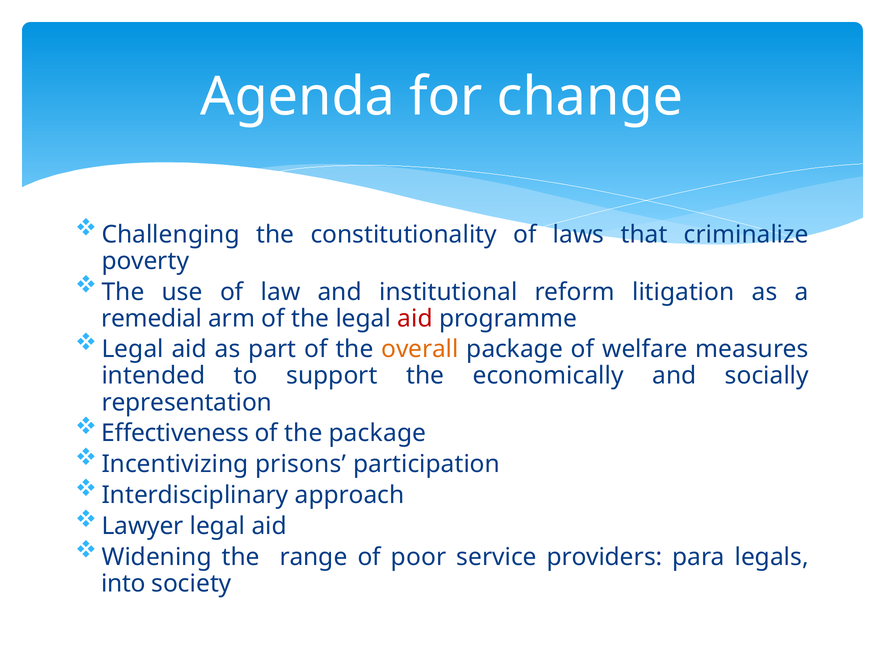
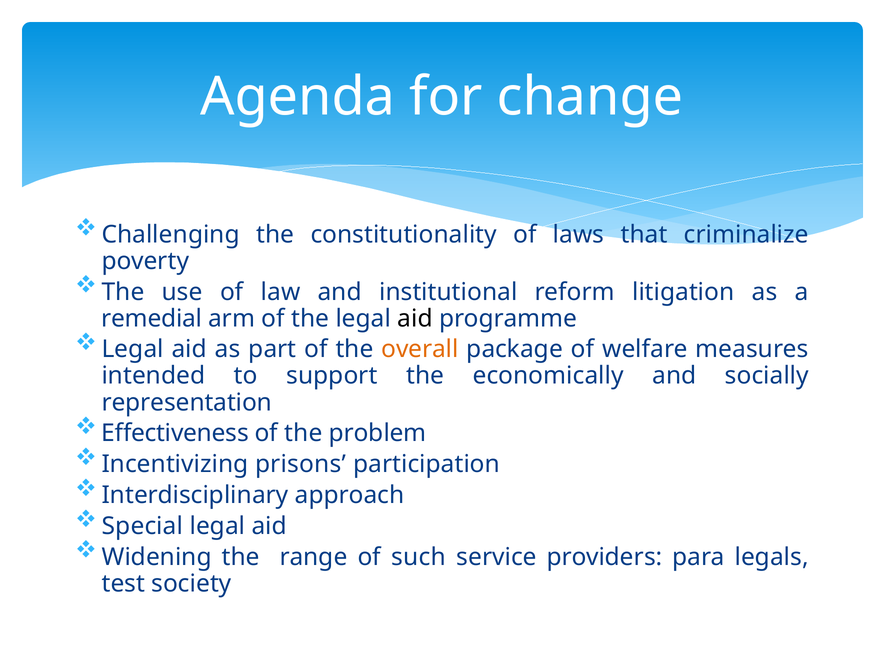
aid at (415, 318) colour: red -> black
the package: package -> problem
Lawyer: Lawyer -> Special
poor: poor -> such
into: into -> test
